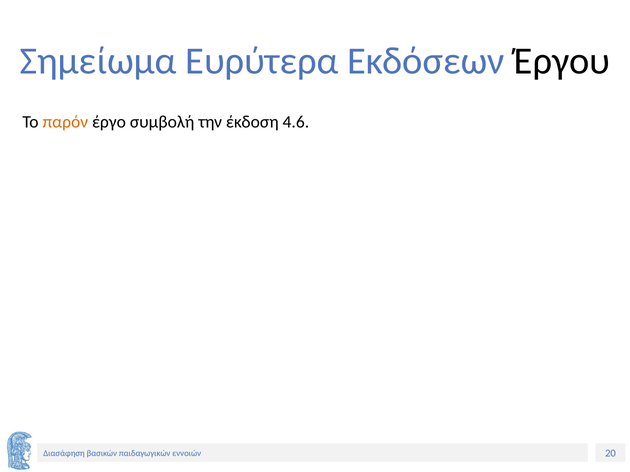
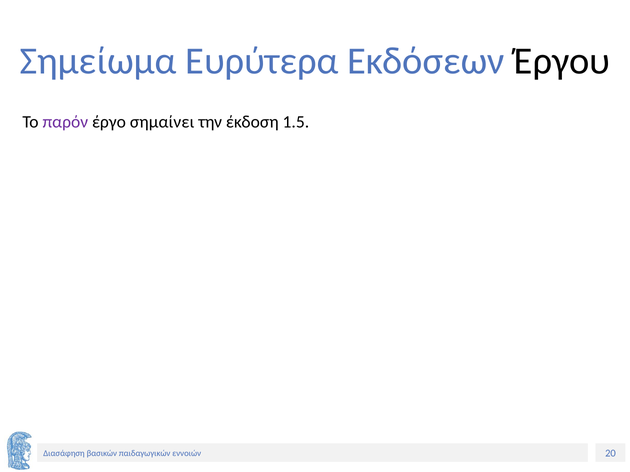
παρόν colour: orange -> purple
συμβολή: συμβολή -> σημαίνει
4.6: 4.6 -> 1.5
